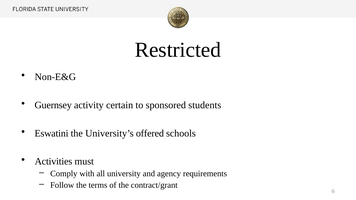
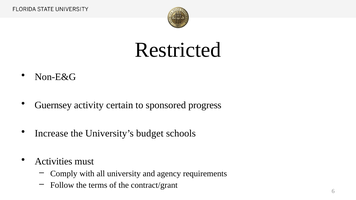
students: students -> progress
Eswatini: Eswatini -> Increase
offered: offered -> budget
